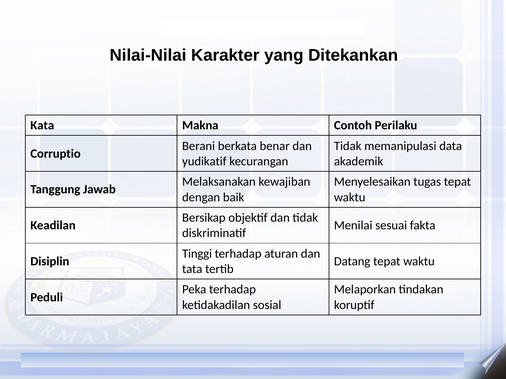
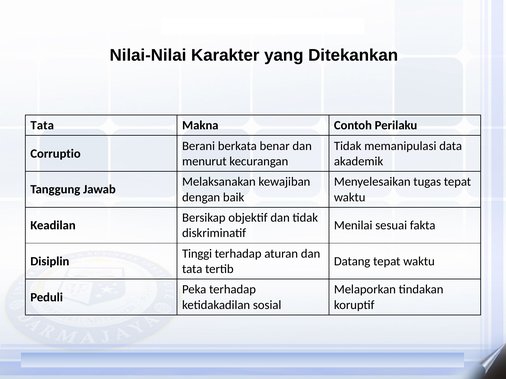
Kata at (42, 126): Kata -> Tata
yudikatif: yudikatif -> menurut
